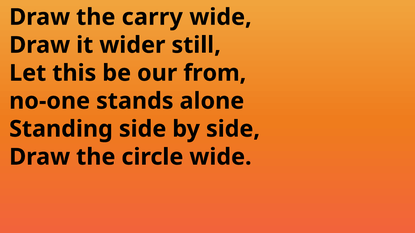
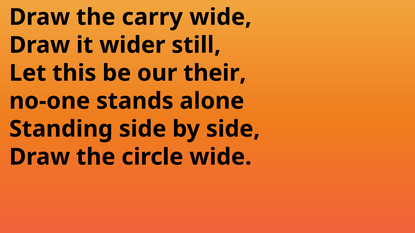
from: from -> their
